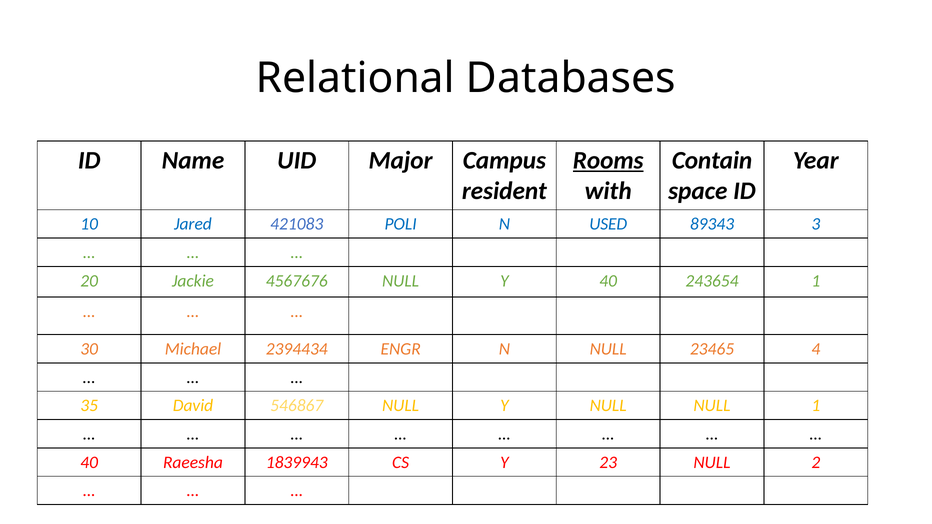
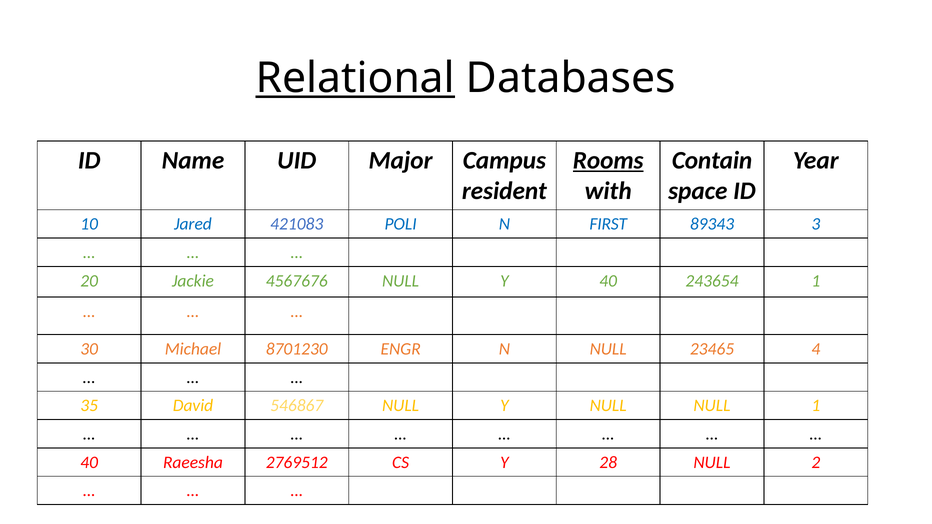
Relational underline: none -> present
USED: USED -> FIRST
2394434: 2394434 -> 8701230
1839943: 1839943 -> 2769512
23: 23 -> 28
